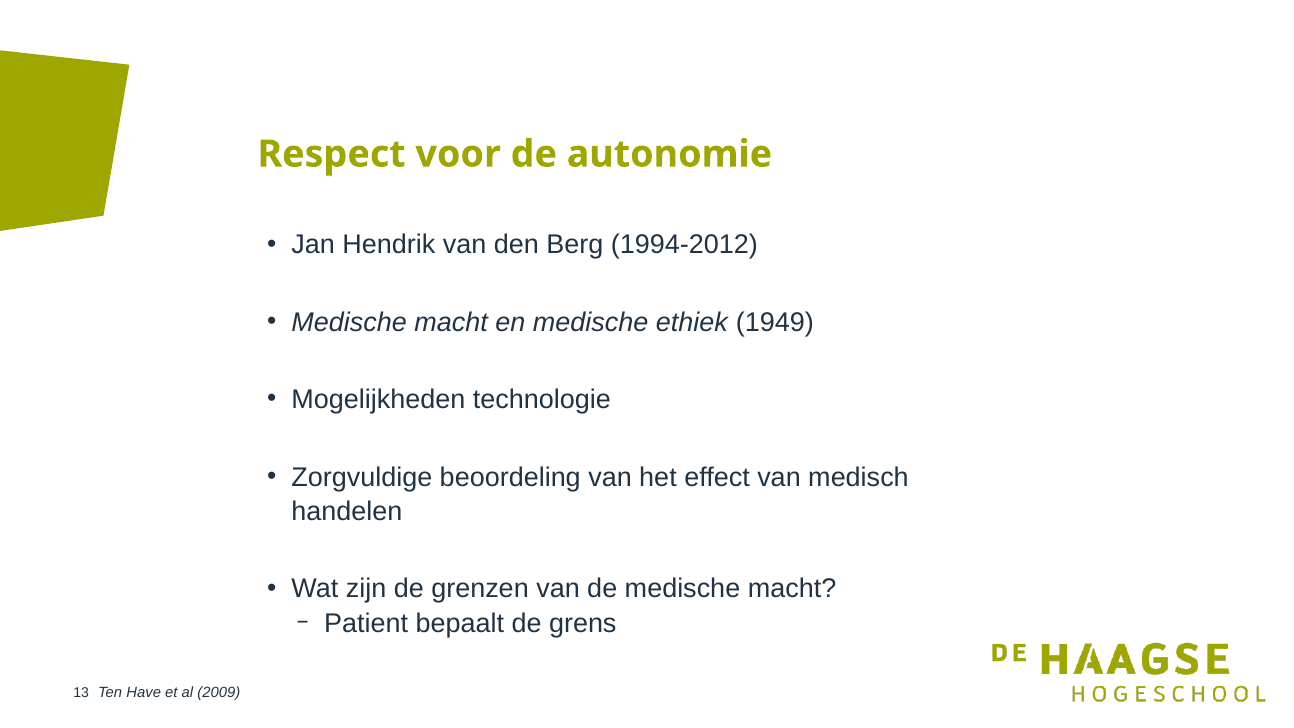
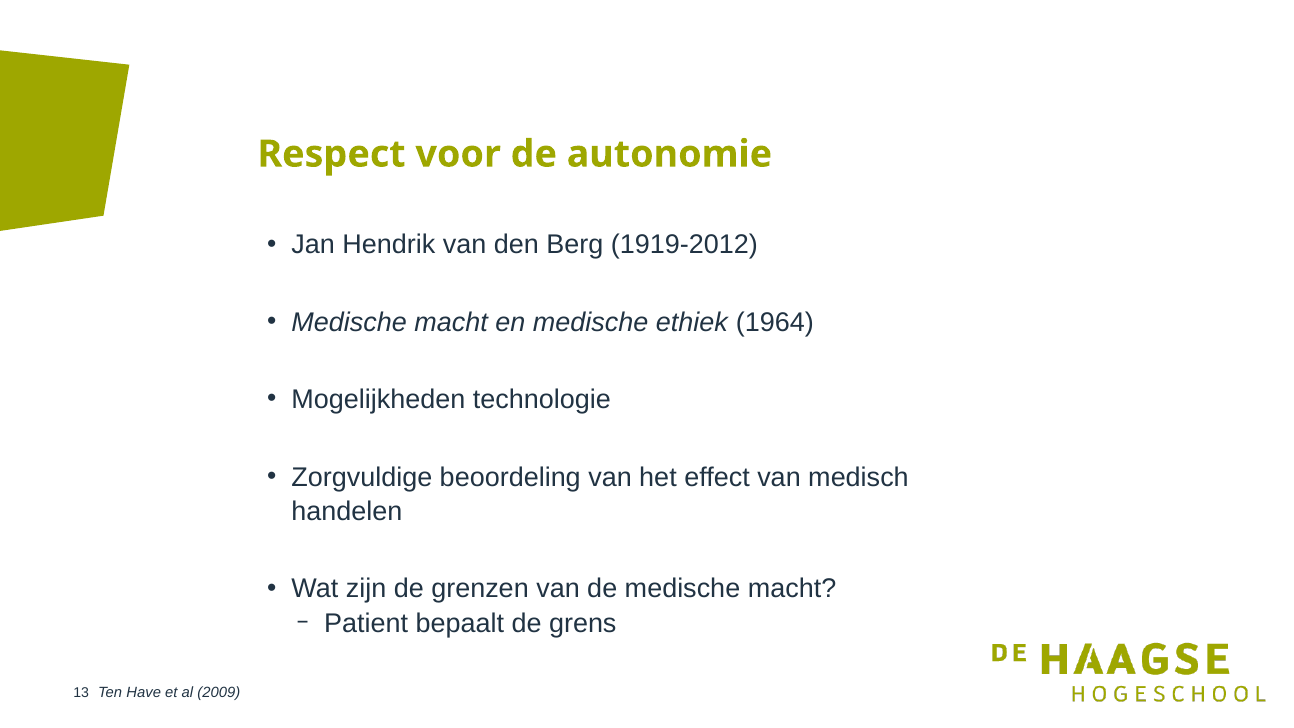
1994-2012: 1994-2012 -> 1919-2012
1949: 1949 -> 1964
